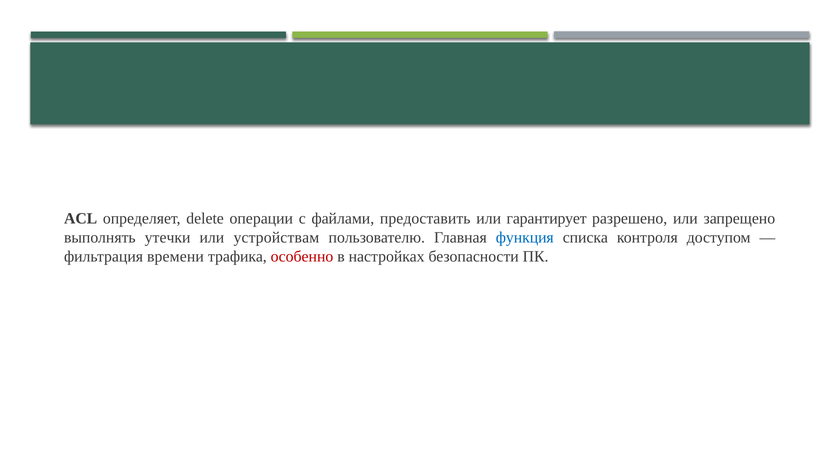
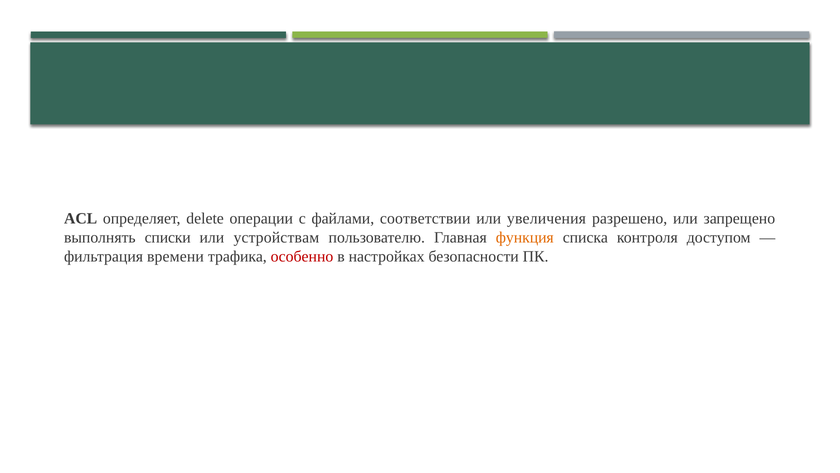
предоставить: предоставить -> соответствии
гарантирует: гарантирует -> увеличения
утечки: утечки -> списки
функция colour: blue -> orange
